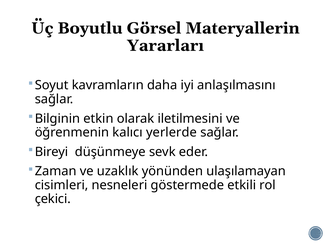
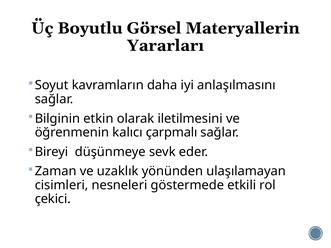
yerlerde: yerlerde -> çarpmalı
